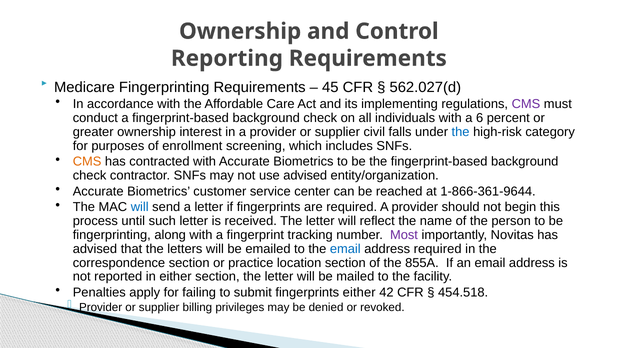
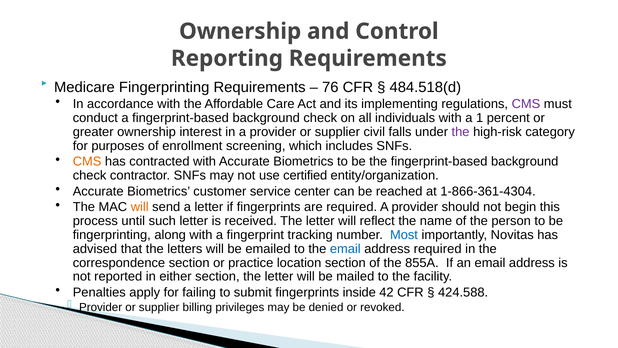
45: 45 -> 76
562.027(d: 562.027(d -> 484.518(d
6: 6 -> 1
the at (461, 132) colour: blue -> purple
use advised: advised -> certified
1-866-361-9644: 1-866-361-9644 -> 1-866-361-4304
will at (140, 207) colour: blue -> orange
Most colour: purple -> blue
fingerprints either: either -> inside
454.518: 454.518 -> 424.588
